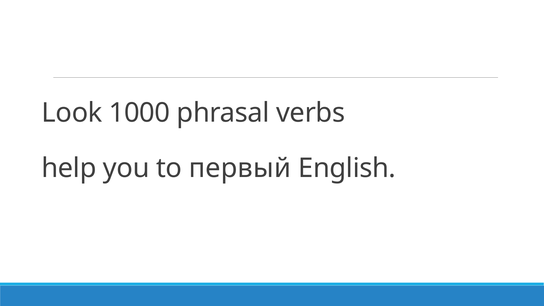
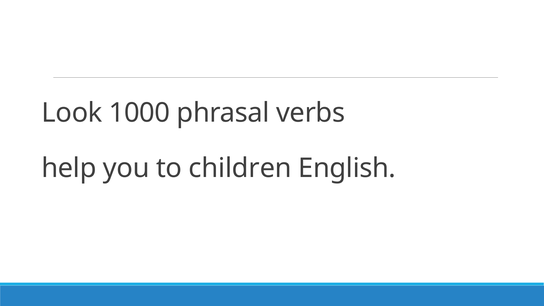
первый: первый -> children
